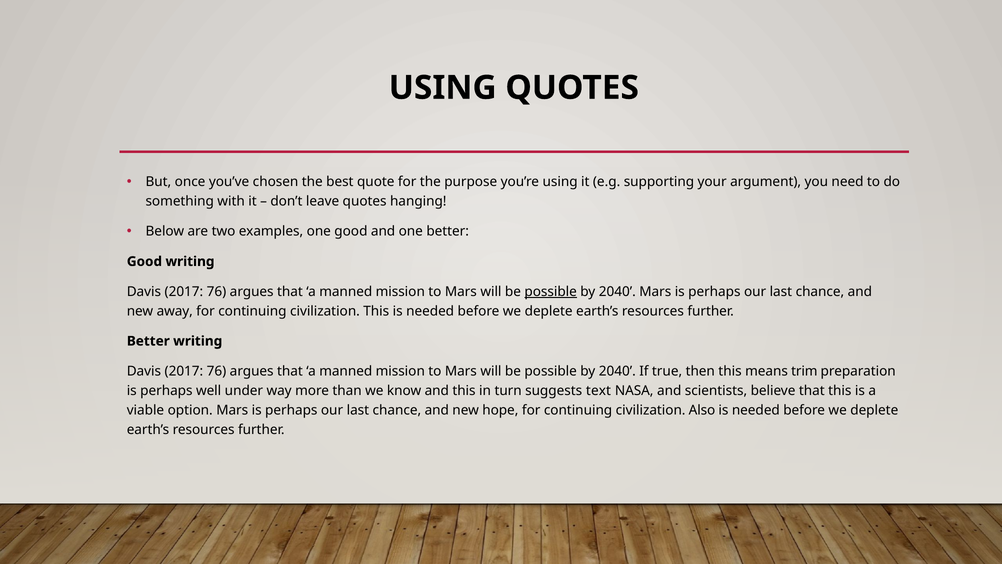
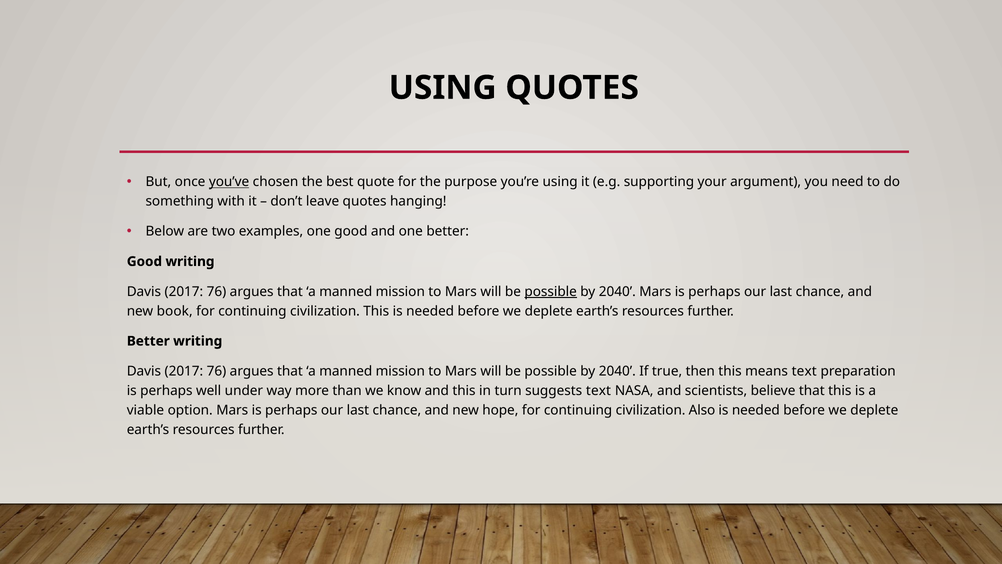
you’ve underline: none -> present
away: away -> book
means trim: trim -> text
